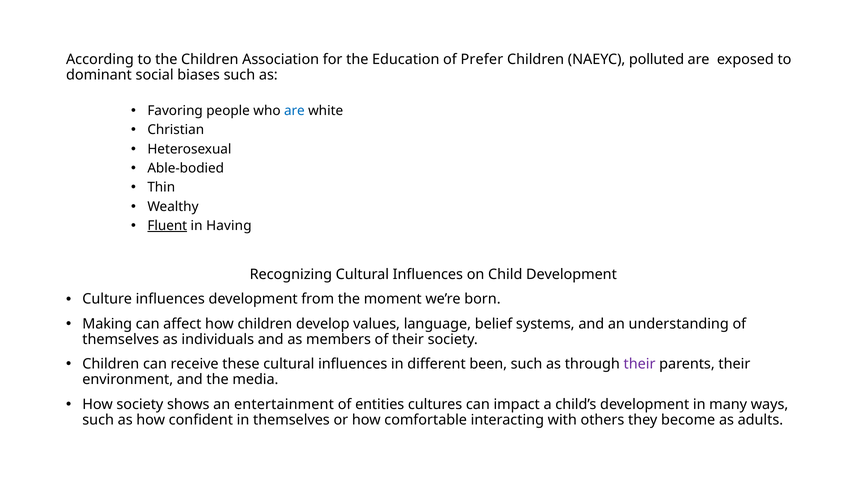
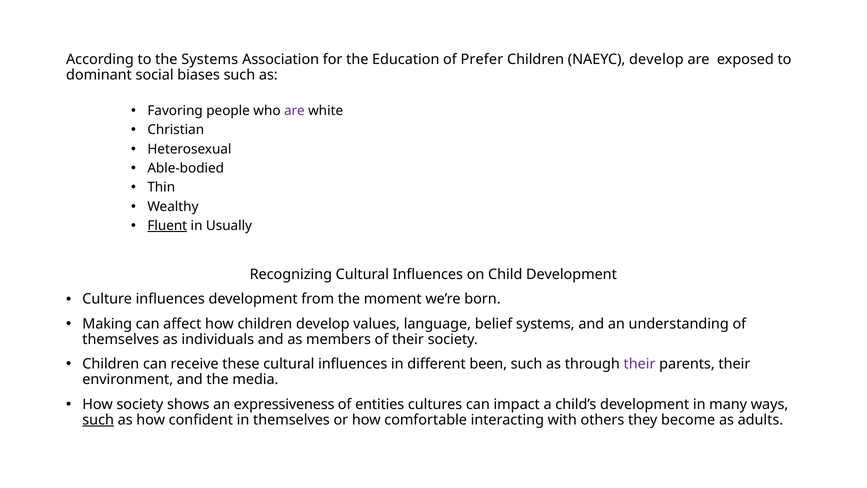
the Children: Children -> Systems
NAEYC polluted: polluted -> develop
are at (294, 111) colour: blue -> purple
Having: Having -> Usually
entertainment: entertainment -> expressiveness
such at (98, 420) underline: none -> present
